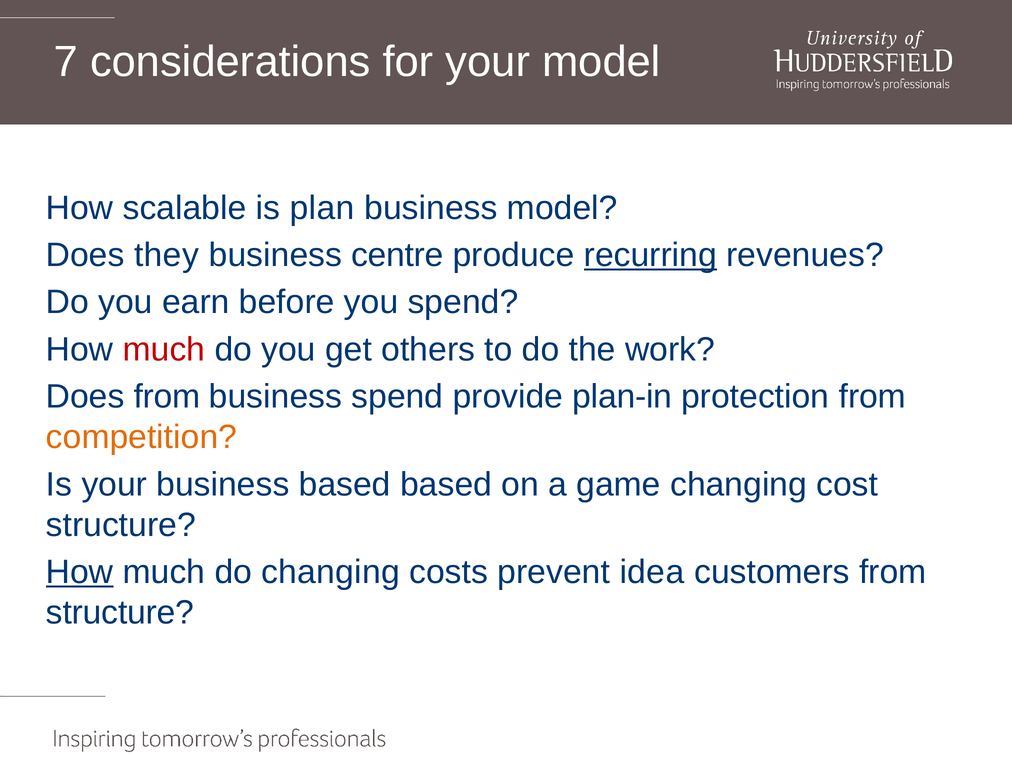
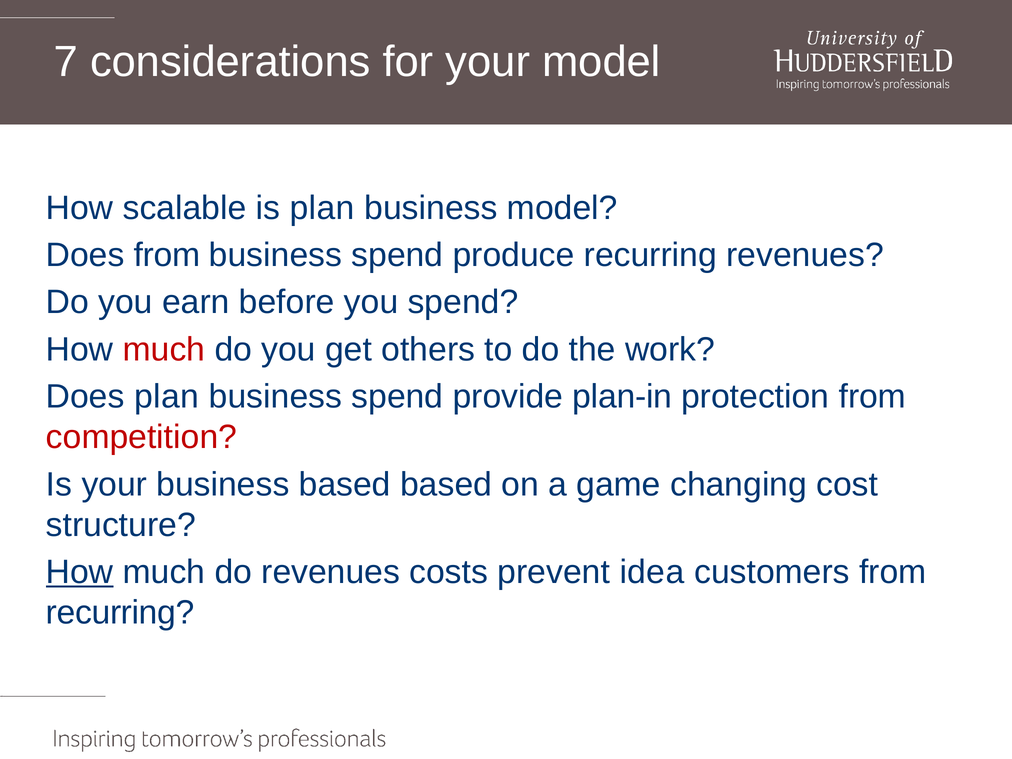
Does they: they -> from
centre at (397, 255): centre -> spend
recurring at (650, 255) underline: present -> none
Does from: from -> plan
competition colour: orange -> red
do changing: changing -> revenues
structure at (120, 613): structure -> recurring
